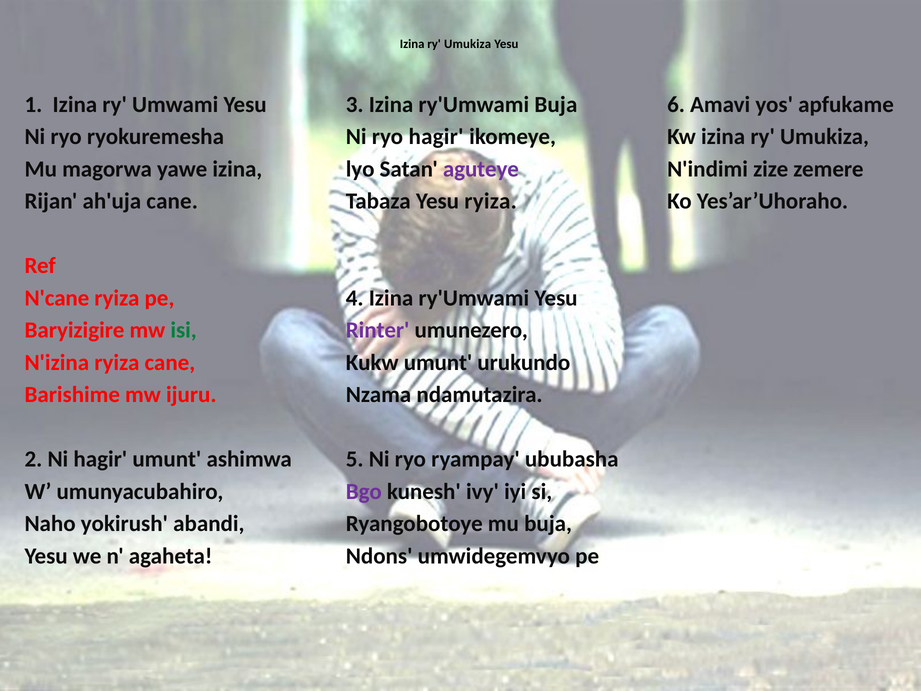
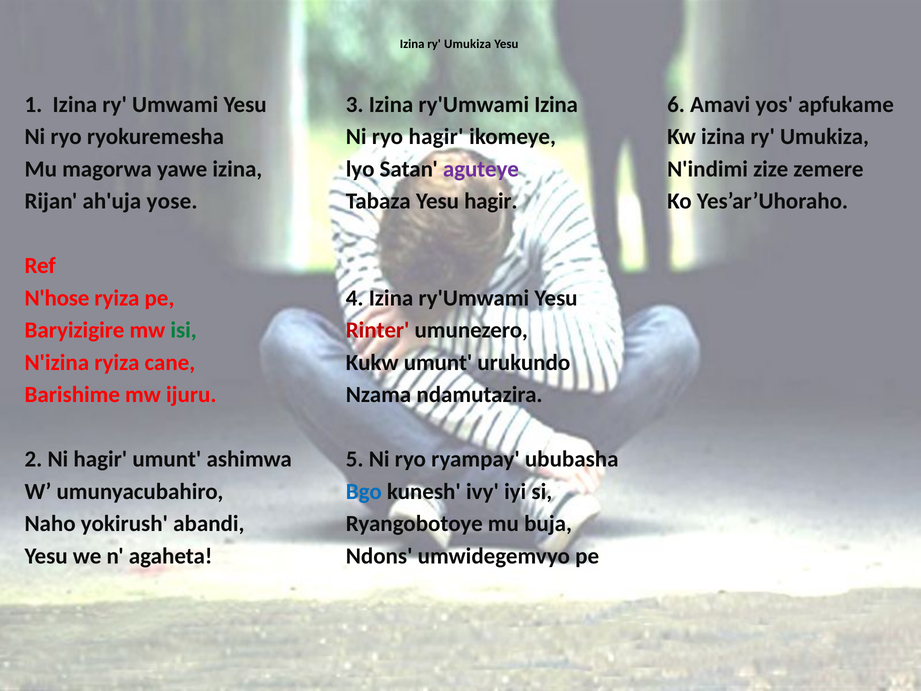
ry'Umwami Buja: Buja -> Izina
ah'uja cane: cane -> yose
Yesu ryiza: ryiza -> hagir
N'cane: N'cane -> N'hose
Rinter colour: purple -> red
Bgo colour: purple -> blue
